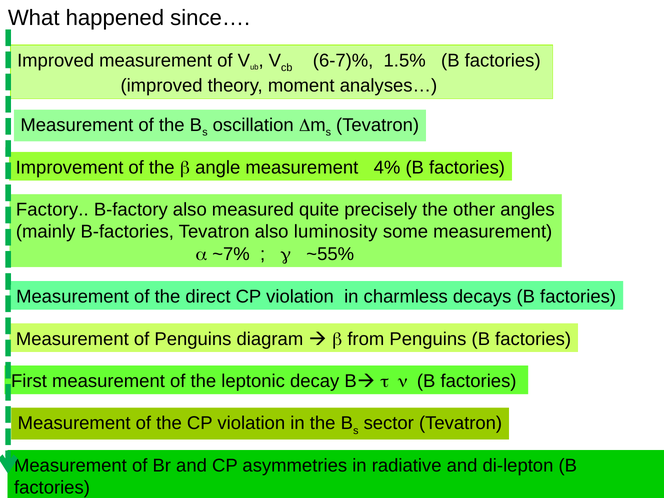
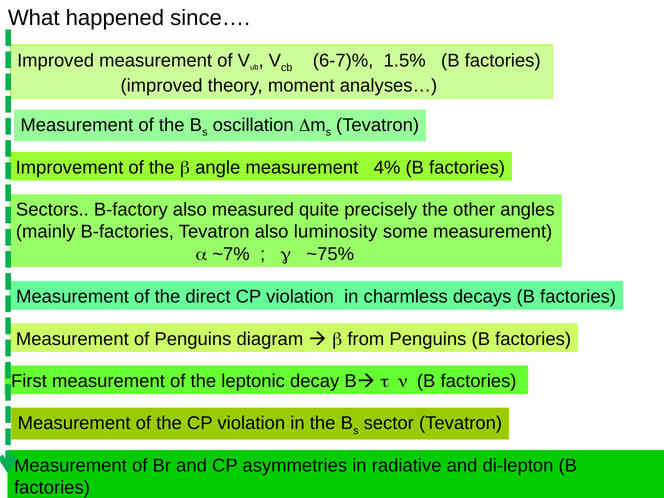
Factory: Factory -> Sectors
~55%: ~55% -> ~75%
